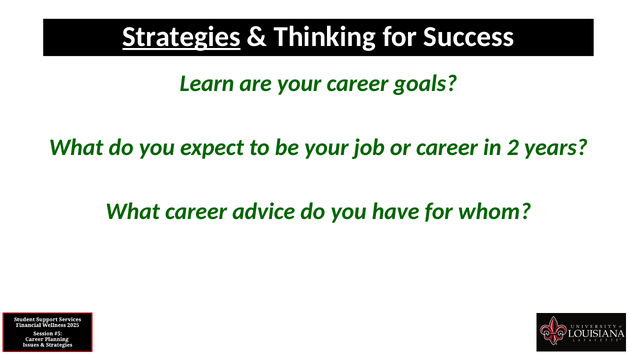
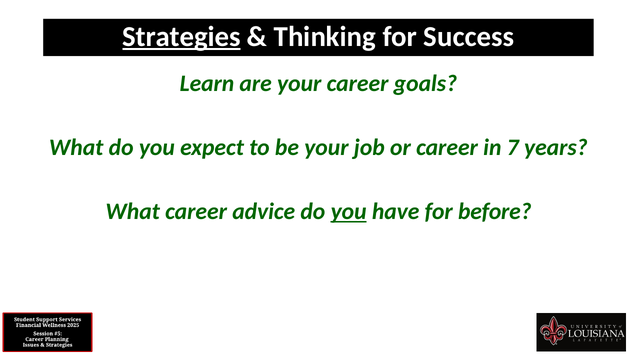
2: 2 -> 7
you at (349, 211) underline: none -> present
whom: whom -> before
